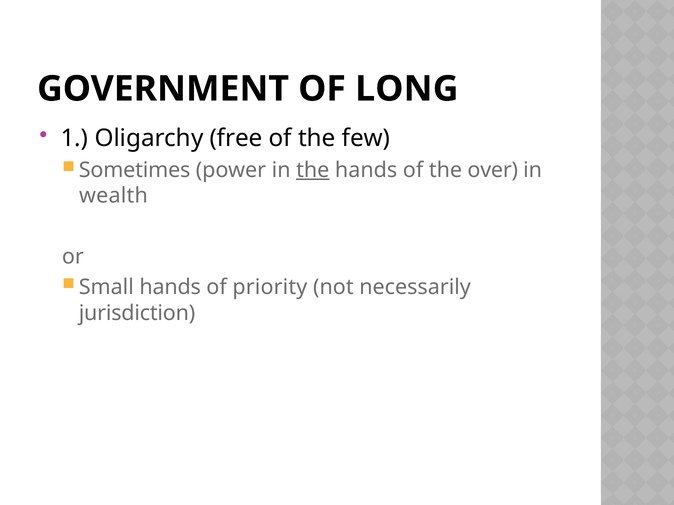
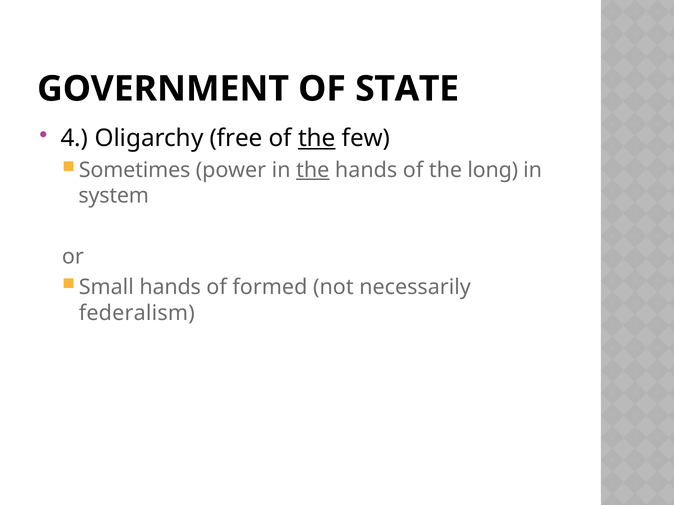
LONG: LONG -> STATE
1: 1 -> 4
the at (317, 138) underline: none -> present
over: over -> long
wealth: wealth -> system
priority: priority -> formed
jurisdiction: jurisdiction -> federalism
